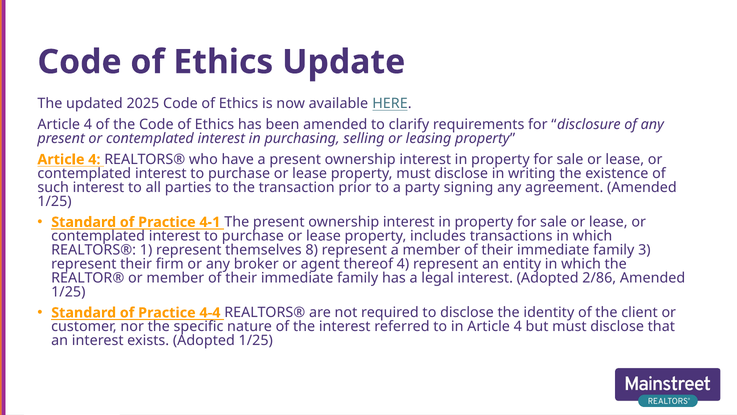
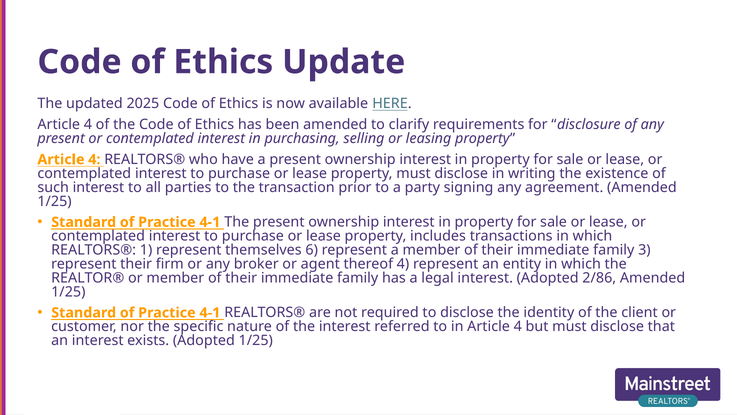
8: 8 -> 6
4-4 at (210, 312): 4-4 -> 4-1
